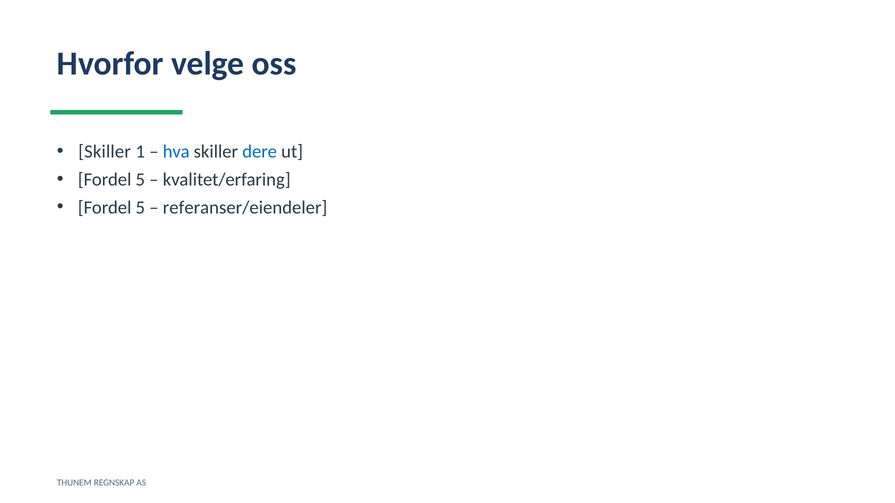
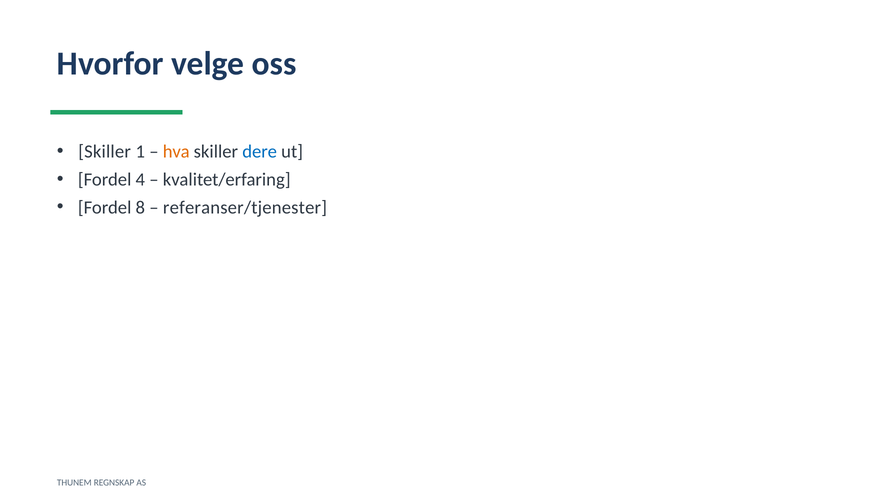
hva colour: blue -> orange
5 at (140, 180): 5 -> 4
5 at (140, 208): 5 -> 8
referanser/eiendeler: referanser/eiendeler -> referanser/tjenester
